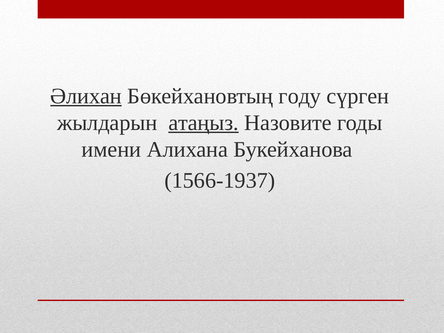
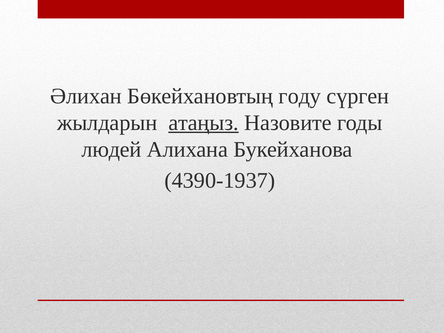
Әлихан underline: present -> none
имени: имени -> людей
1566-1937: 1566-1937 -> 4390-1937
